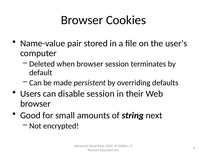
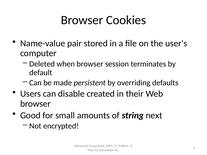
disable session: session -> created
